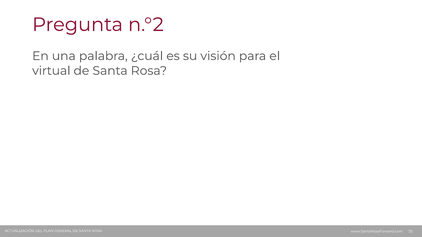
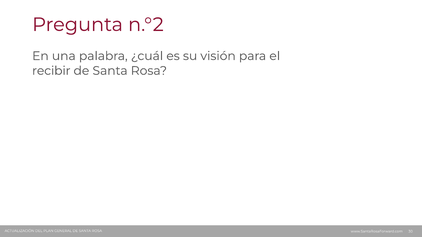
virtual: virtual -> recibir
